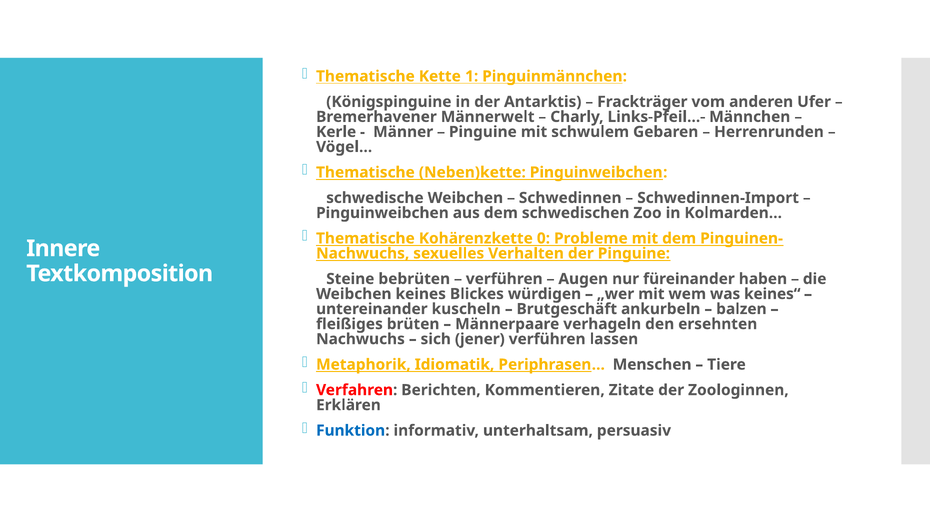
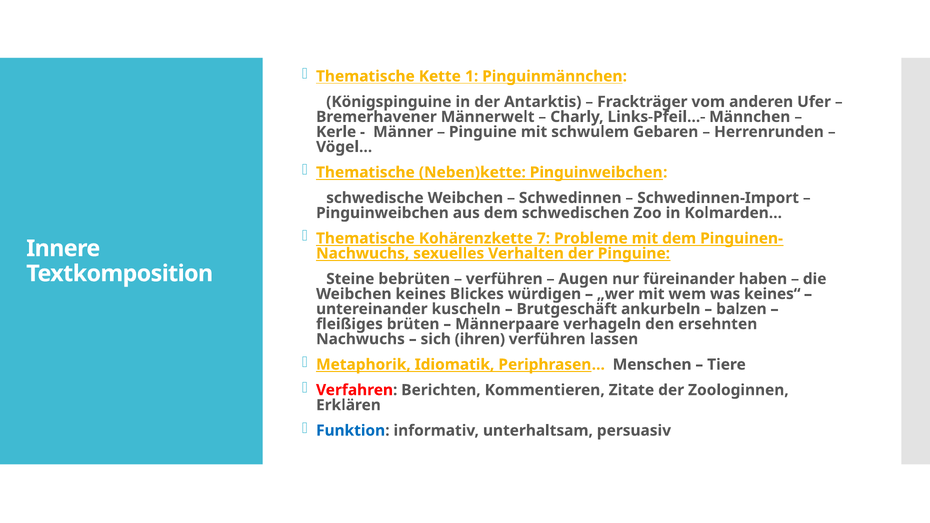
0: 0 -> 7
jener: jener -> ihren
